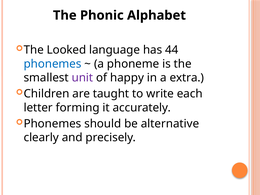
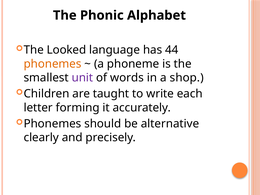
phonemes at (53, 64) colour: blue -> orange
happy: happy -> words
extra: extra -> shop
